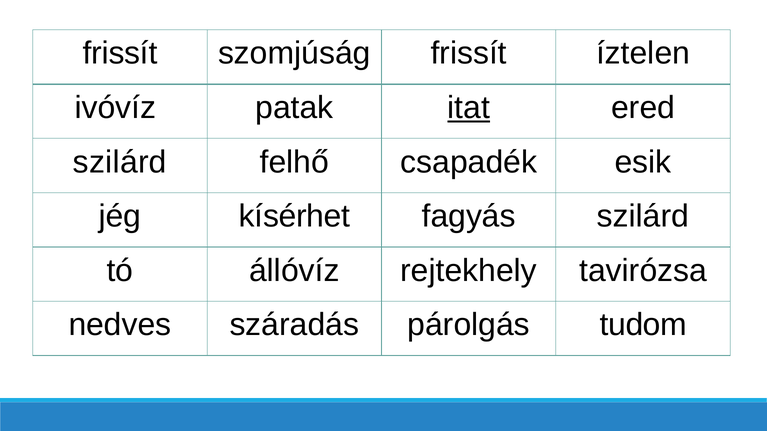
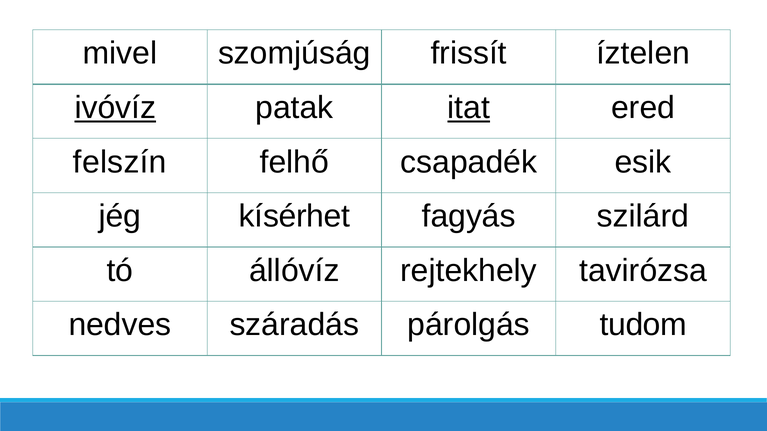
frissít at (120, 53): frissít -> mivel
ivóvíz underline: none -> present
szilárd at (120, 162): szilárd -> felszín
